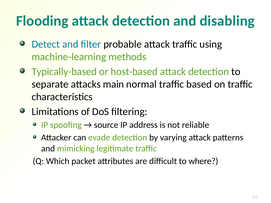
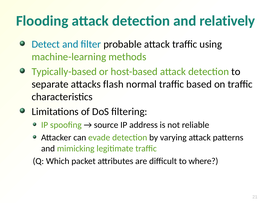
disabling: disabling -> relatively
main: main -> flash
